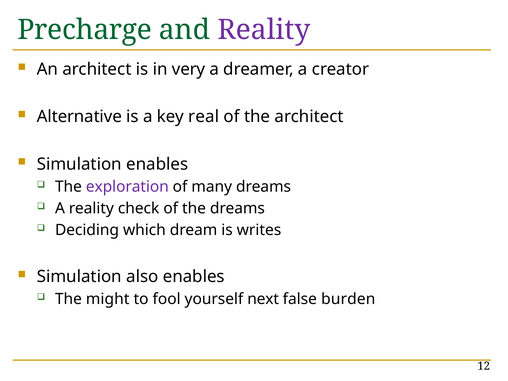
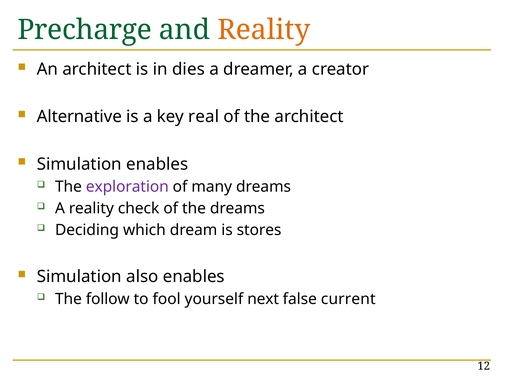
Reality at (264, 30) colour: purple -> orange
very: very -> dies
writes: writes -> stores
might: might -> follow
burden: burden -> current
